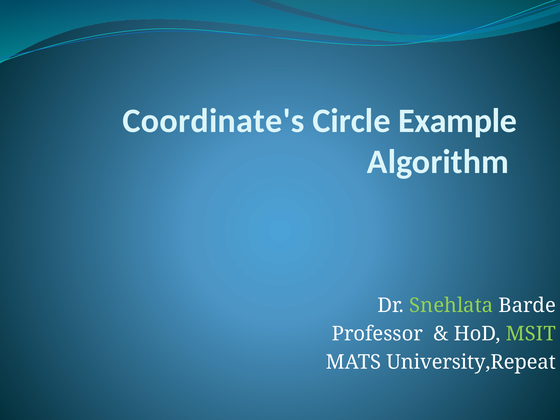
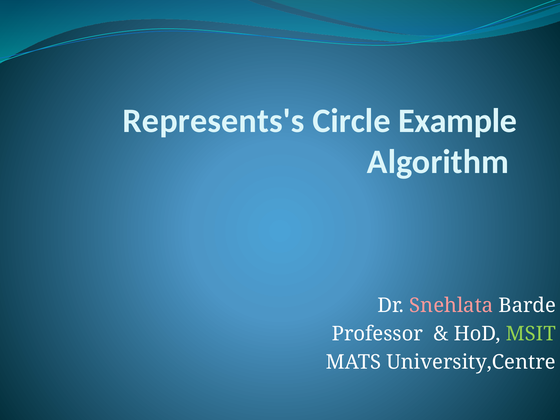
Coordinate's: Coordinate's -> Represents's
Snehlata colour: light green -> pink
University,Repeat: University,Repeat -> University,Centre
